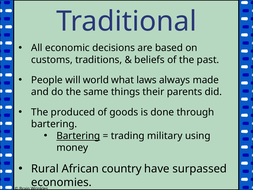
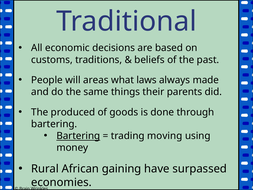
world: world -> areas
military: military -> moving
country: country -> gaining
